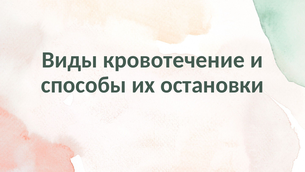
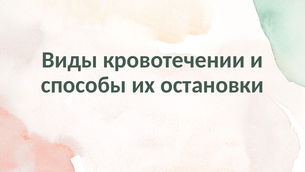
кровотечение: кровотечение -> кровотечении
